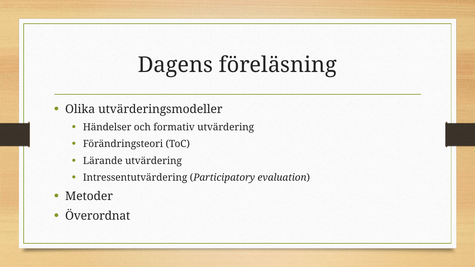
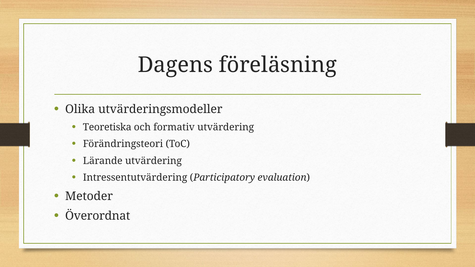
Händelser: Händelser -> Teoretiska
